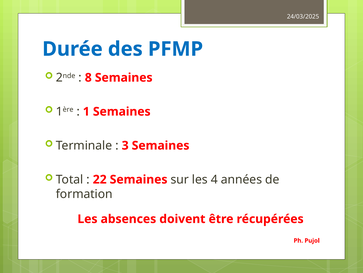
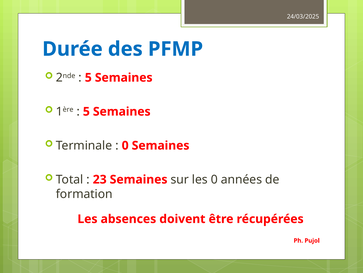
8 at (88, 77): 8 -> 5
1 at (86, 111): 1 -> 5
3 at (125, 145): 3 -> 0
22: 22 -> 23
les 4: 4 -> 0
